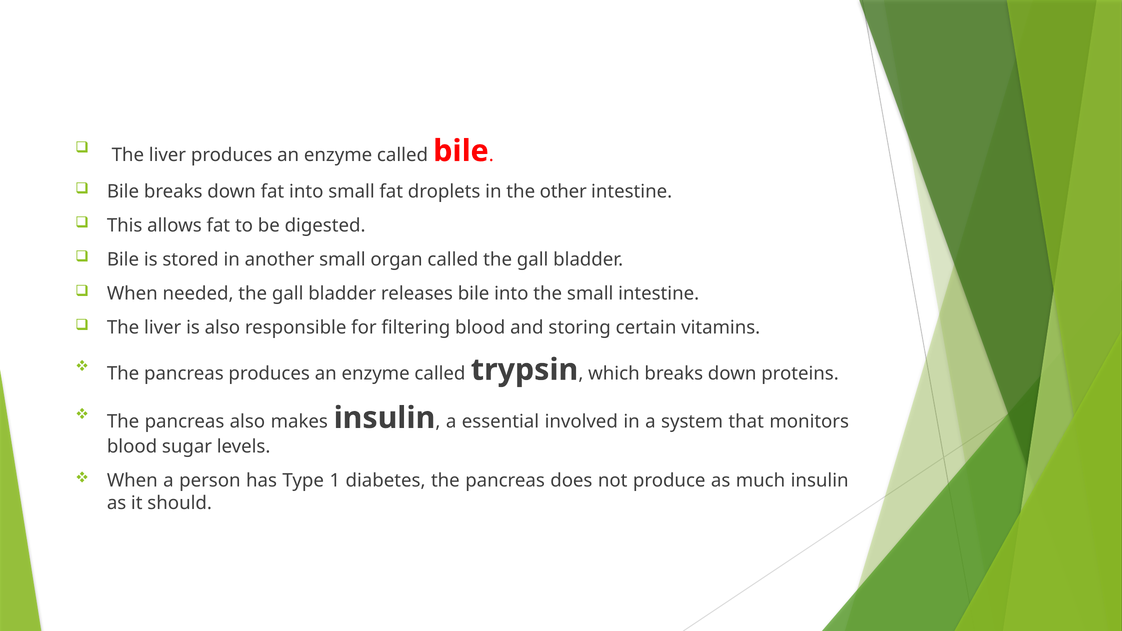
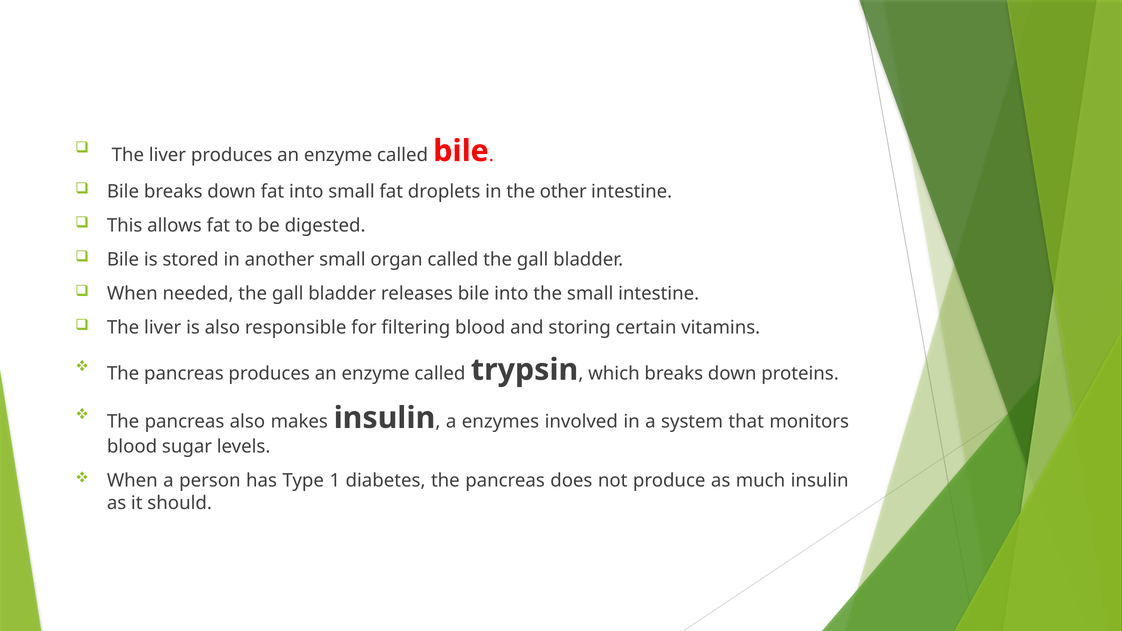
essential: essential -> enzymes
